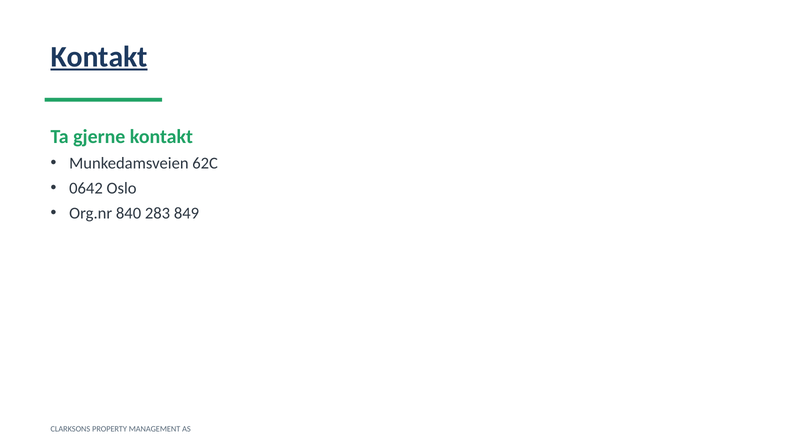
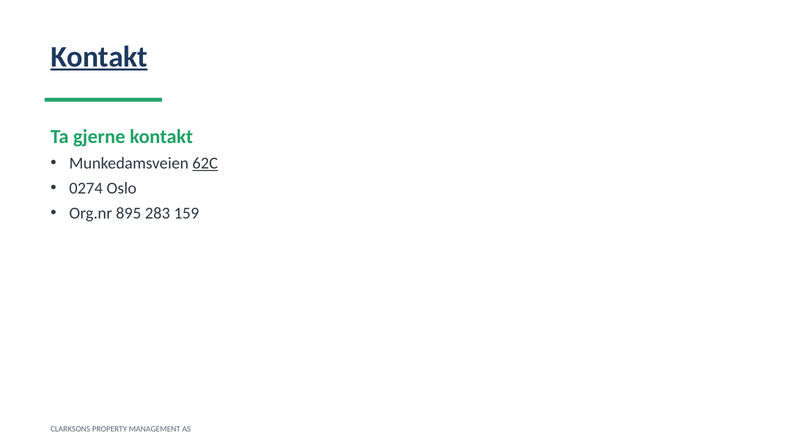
62C underline: none -> present
0642: 0642 -> 0274
840: 840 -> 895
849: 849 -> 159
